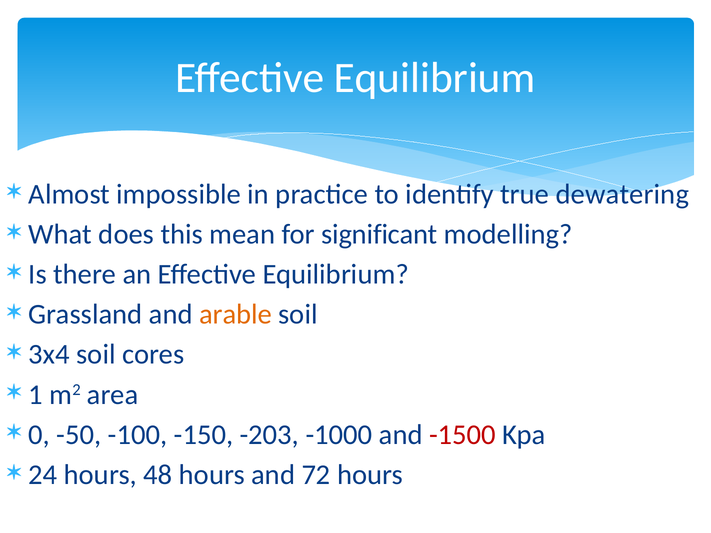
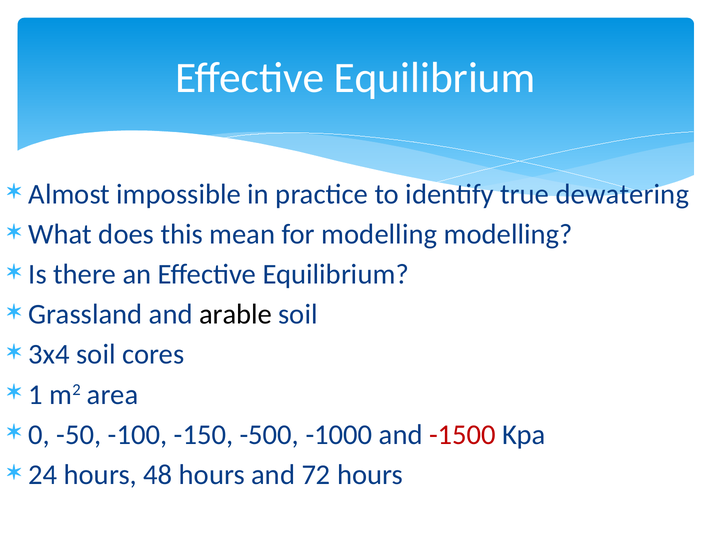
for significant: significant -> modelling
arable colour: orange -> black
-203: -203 -> -500
